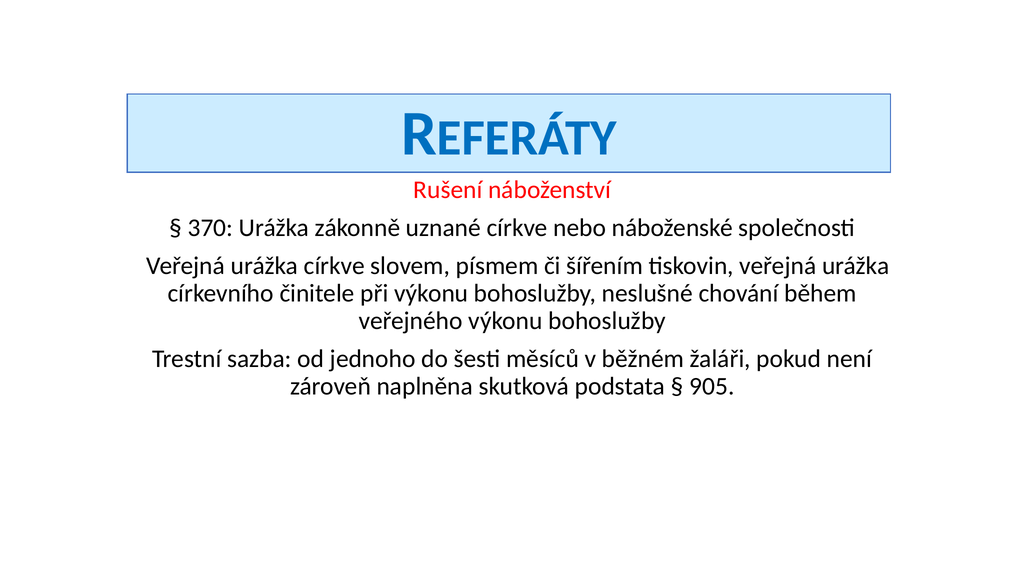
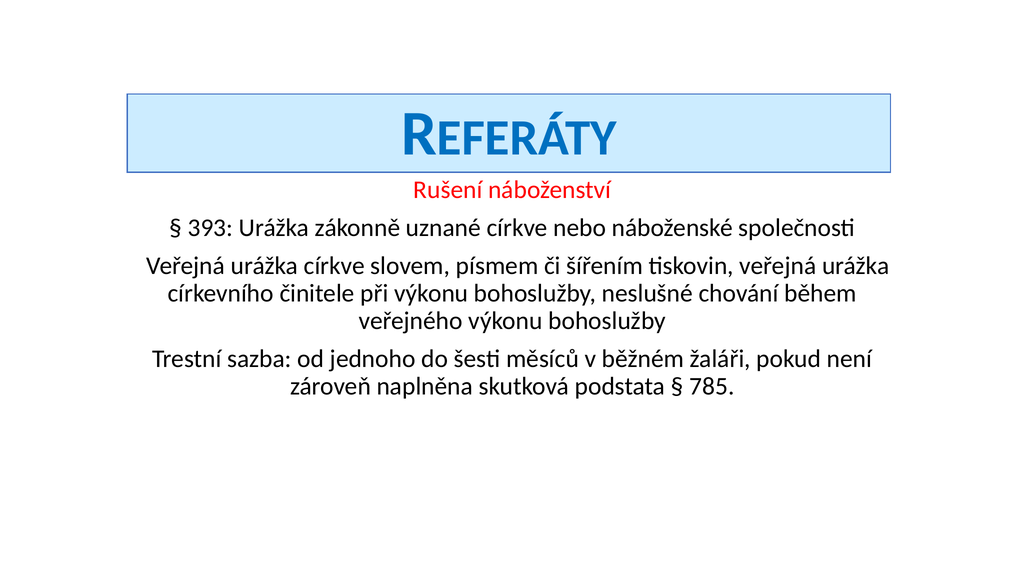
370: 370 -> 393
905: 905 -> 785
